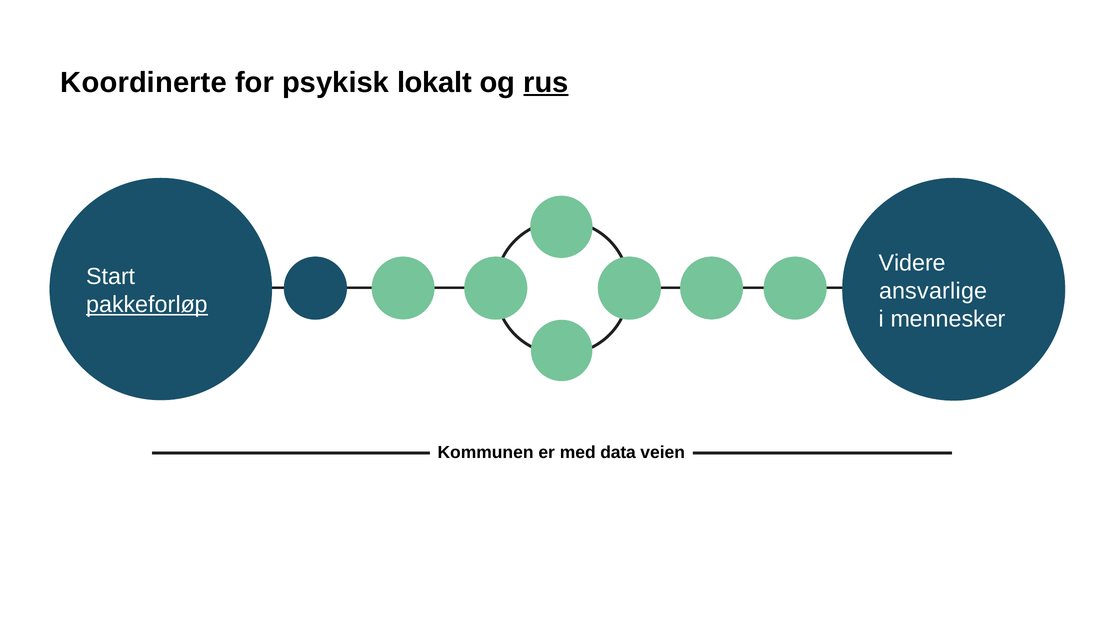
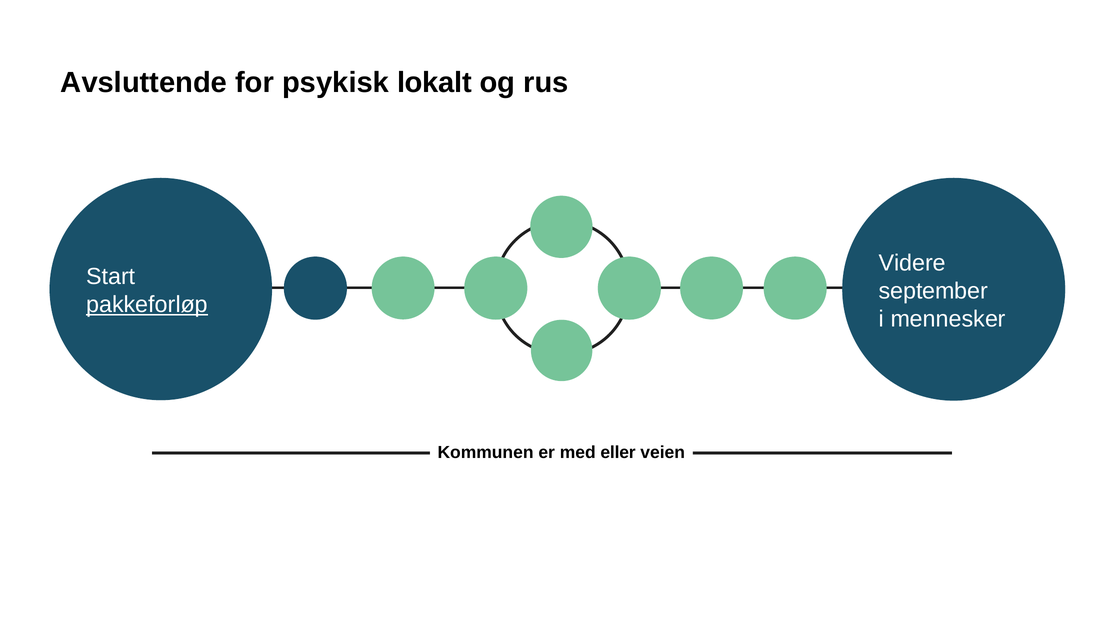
Koordinerte at (144, 83): Koordinerte -> Avsluttende
rus underline: present -> none
ansvarlige: ansvarlige -> september
data: data -> eller
